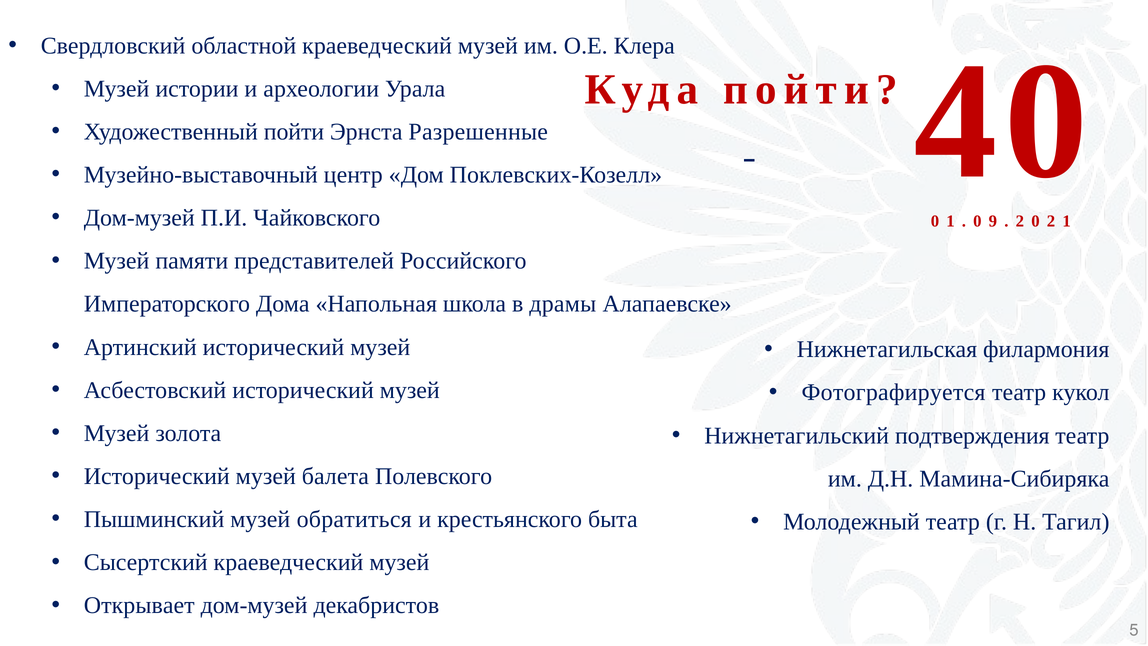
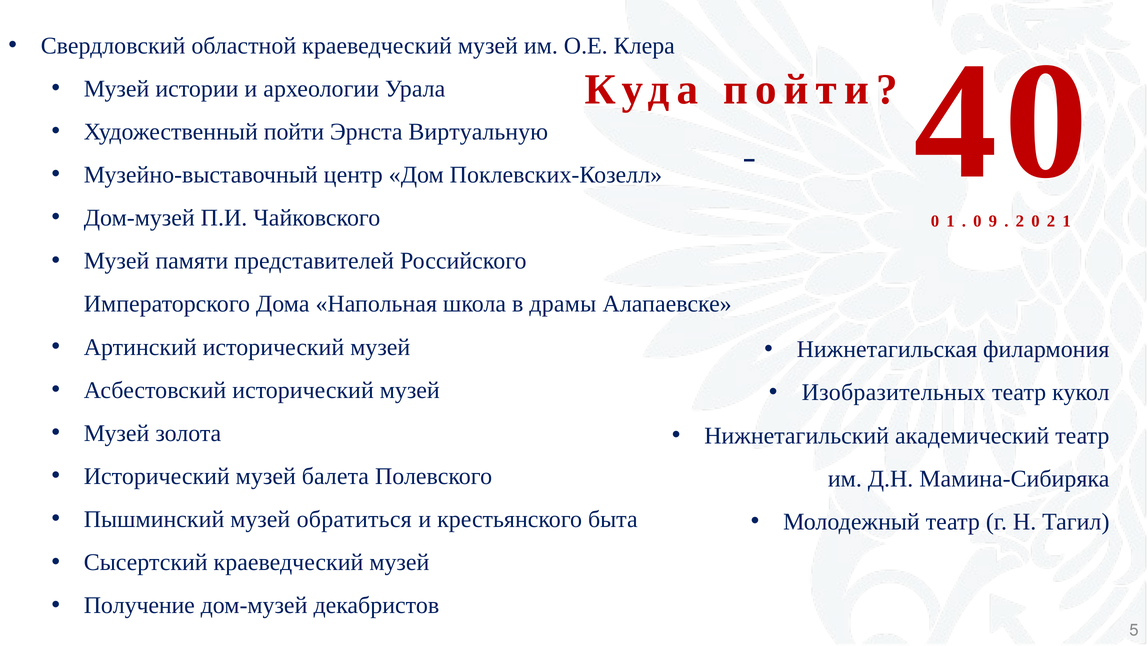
Разрешенные: Разрешенные -> Виртуальную
Фотографируется: Фотографируется -> Изобразительных
подтверждения: подтверждения -> академический
Открывает: Открывает -> Получение
